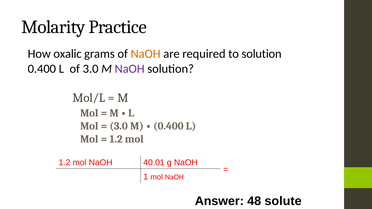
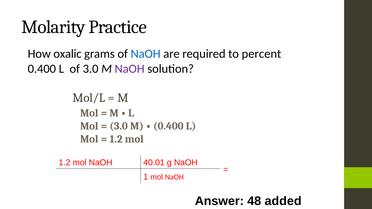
NaOH at (146, 54) colour: orange -> blue
to solution: solution -> percent
solute: solute -> added
